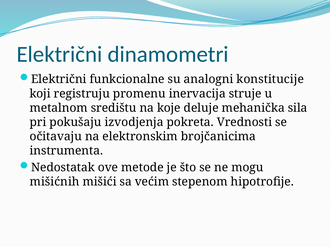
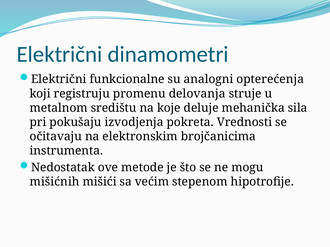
konstitucije: konstitucije -> opterećenja
inervacija: inervacija -> delovanja
